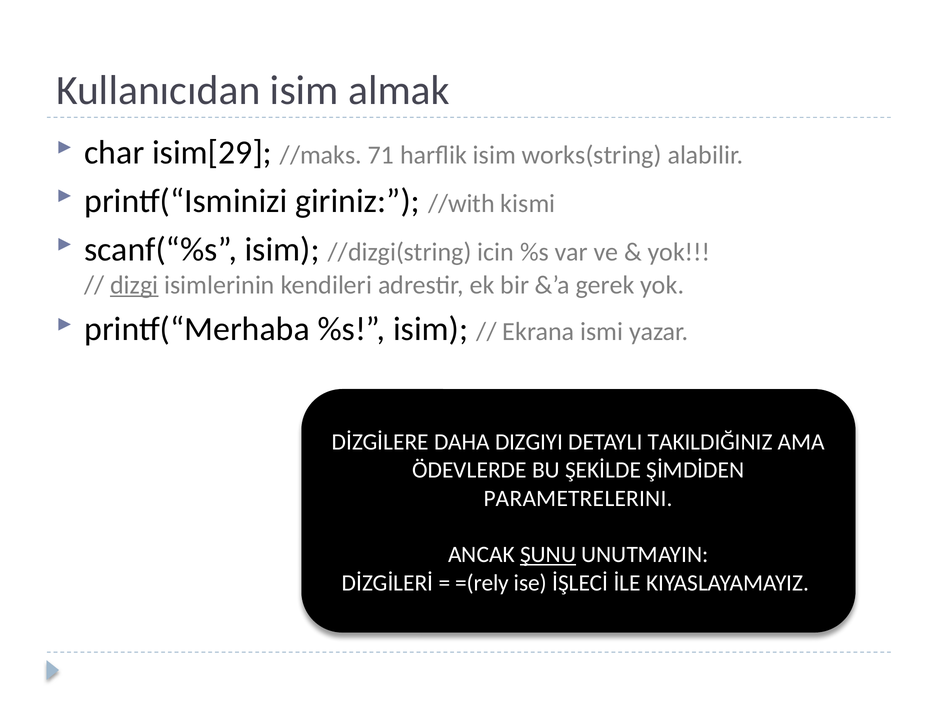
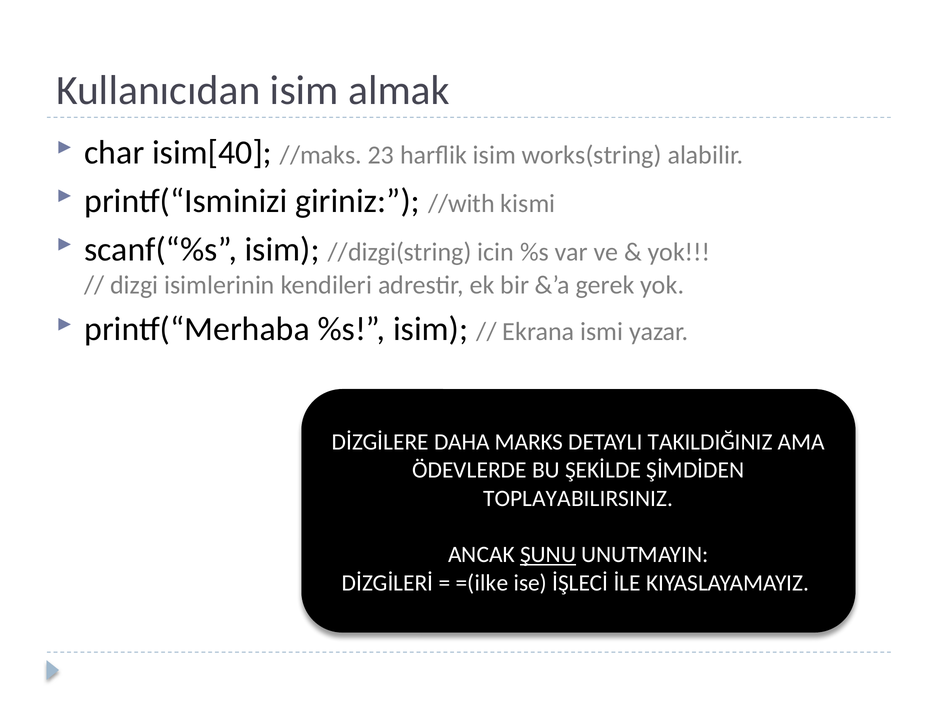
isim[29: isim[29 -> isim[40
71: 71 -> 23
dizgi underline: present -> none
DIZGIYI: DIZGIYI -> MARKS
PARAMETRELERINI: PARAMETRELERINI -> TOPLAYABILIRSINIZ
=(rely: =(rely -> =(ilke
